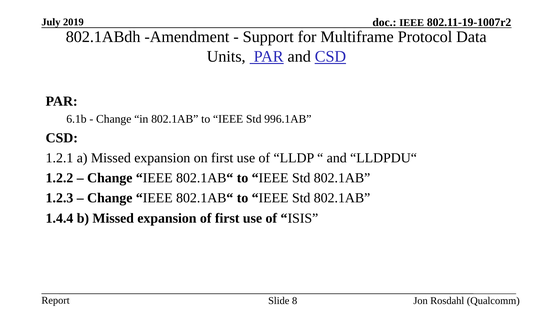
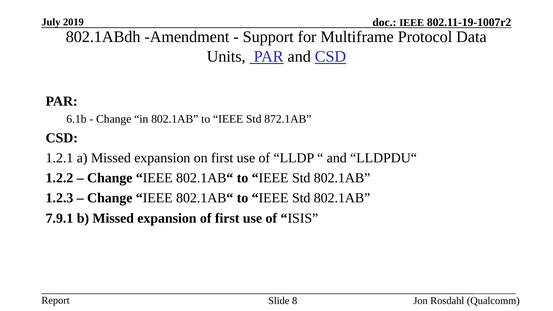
996.1AB: 996.1AB -> 872.1AB
1.4.4: 1.4.4 -> 7.9.1
